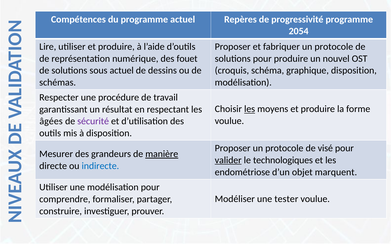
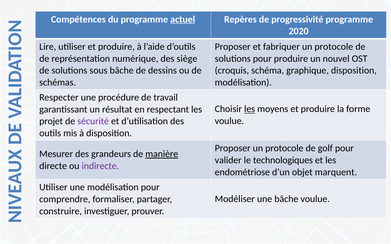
actuel at (183, 19) underline: none -> present
2054: 2054 -> 2020
fouet: fouet -> siège
sous actuel: actuel -> bâche
âgées: âgées -> projet
visé: visé -> golf
valider underline: present -> none
indirecte colour: blue -> purple
une tester: tester -> bâche
